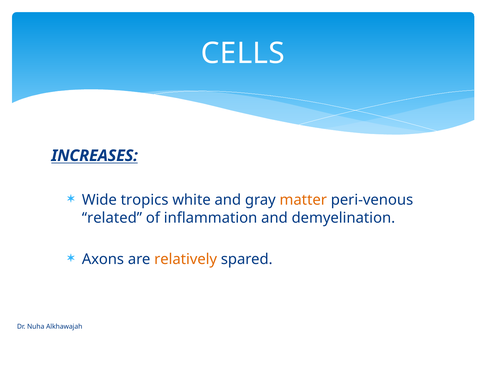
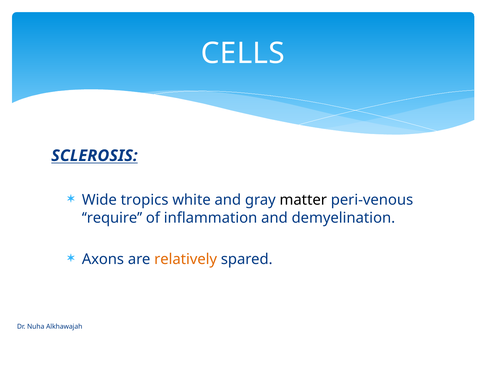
INCREASES: INCREASES -> SCLEROSIS
matter colour: orange -> black
related: related -> require
